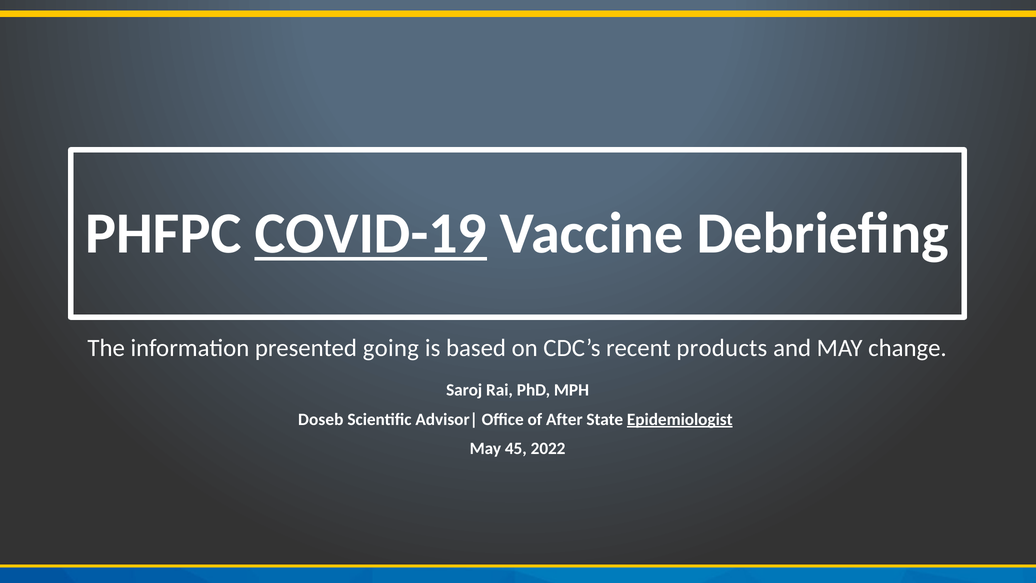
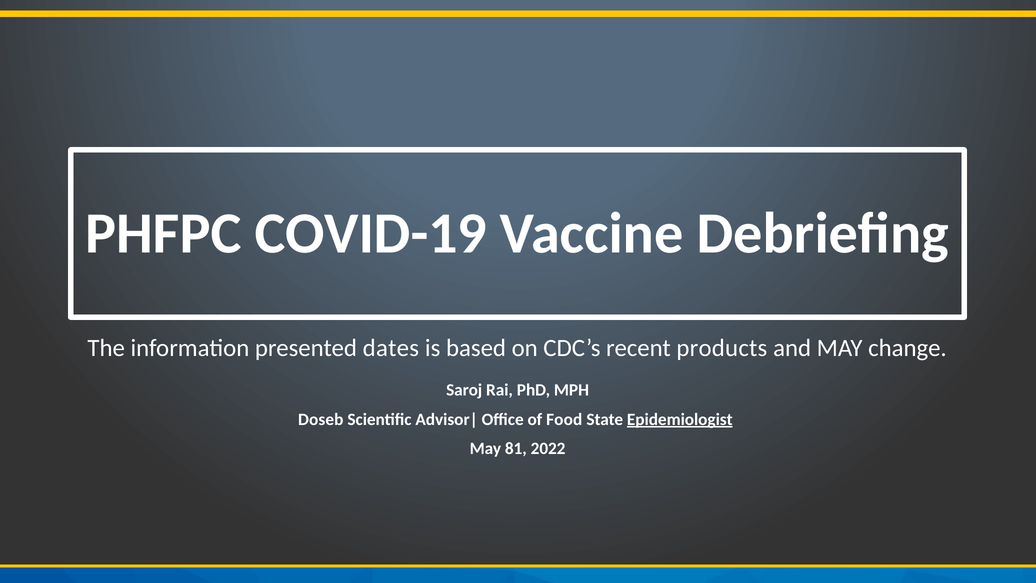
COVID-19 underline: present -> none
going: going -> dates
After: After -> Food
45: 45 -> 81
